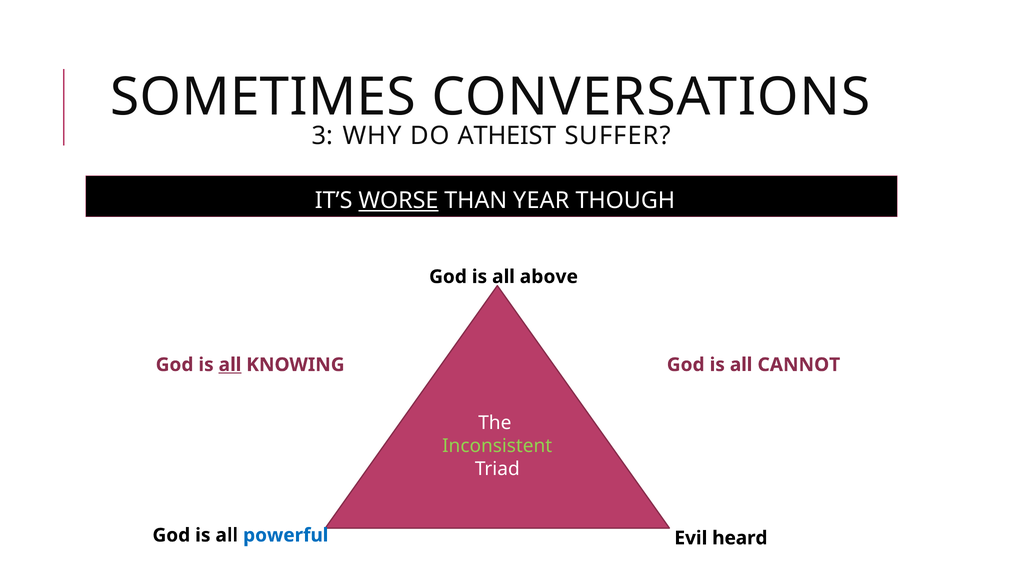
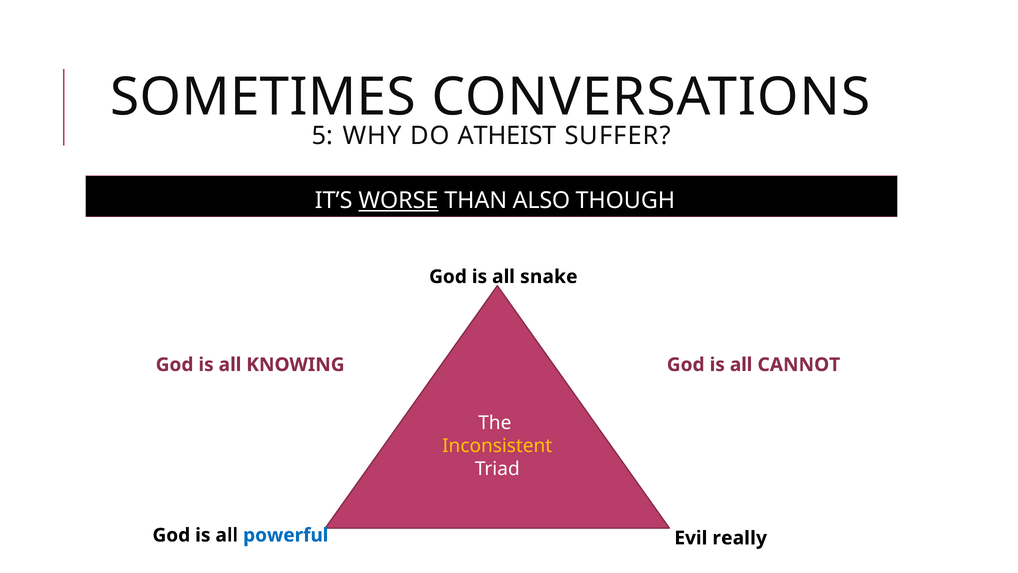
3: 3 -> 5
YEAR: YEAR -> ALSO
above: above -> snake
all at (230, 365) underline: present -> none
Inconsistent colour: light green -> yellow
heard: heard -> really
